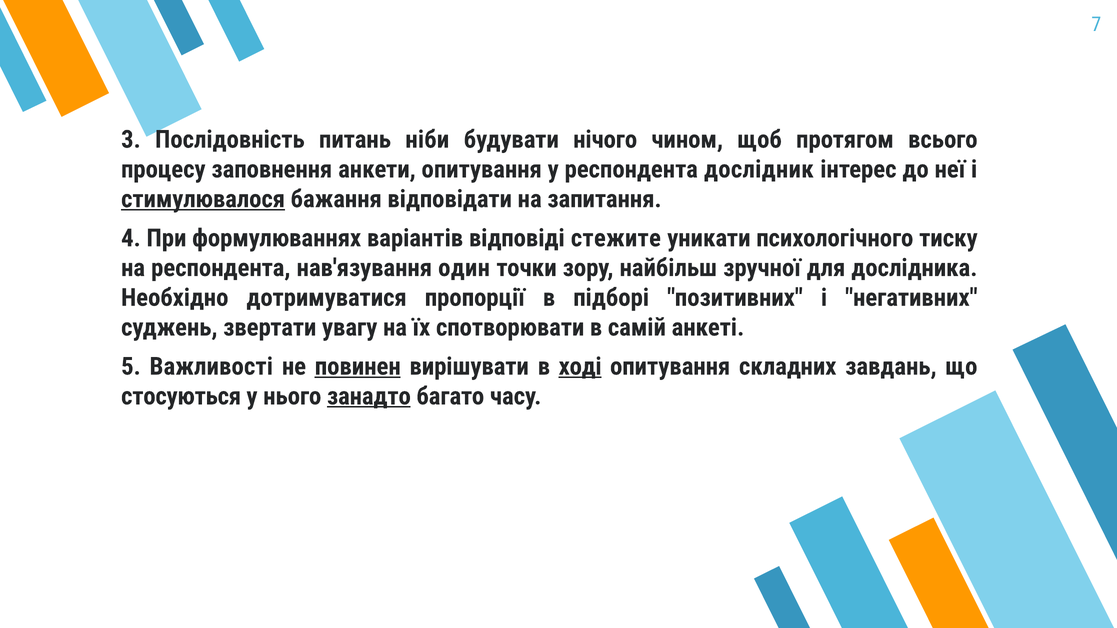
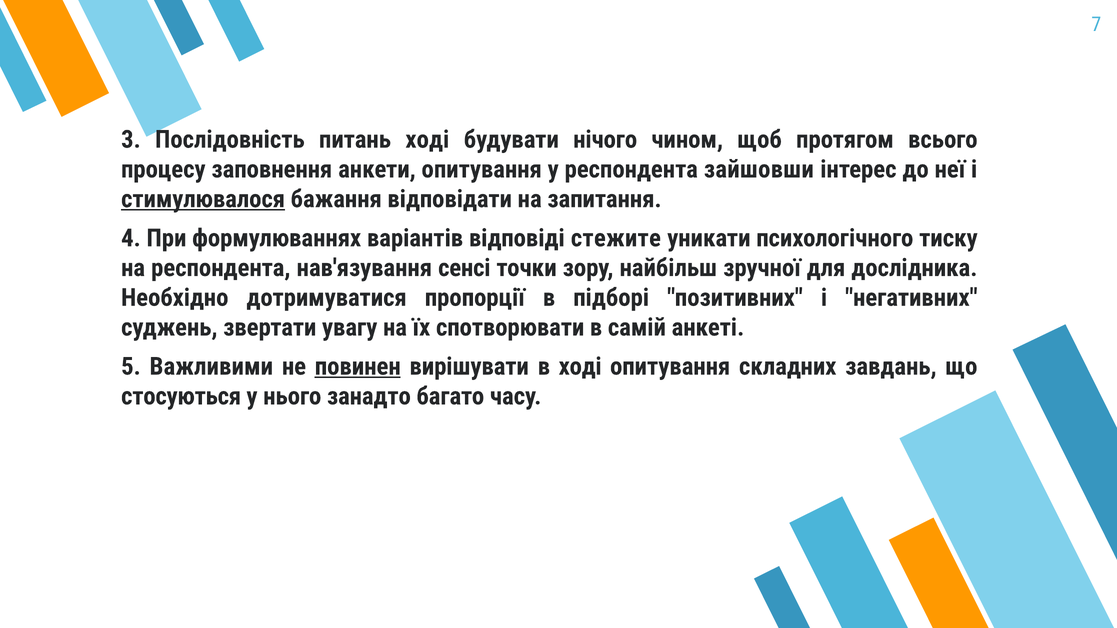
питань ніби: ніби -> ході
дослідник: дослідник -> зайшовши
один: один -> сенсі
Важливості: Важливості -> Важливими
ході at (580, 367) underline: present -> none
занадто underline: present -> none
